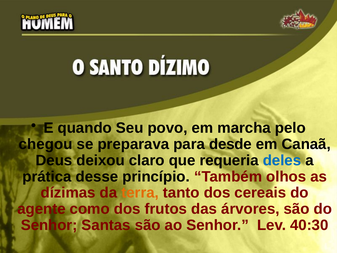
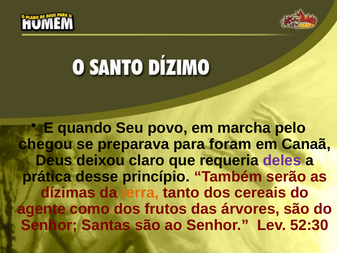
desde: desde -> foram
deles colour: blue -> purple
olhos: olhos -> serão
40:30: 40:30 -> 52:30
